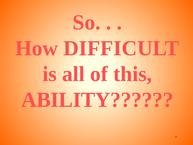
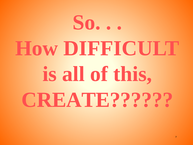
ABILITY: ABILITY -> CREATE
